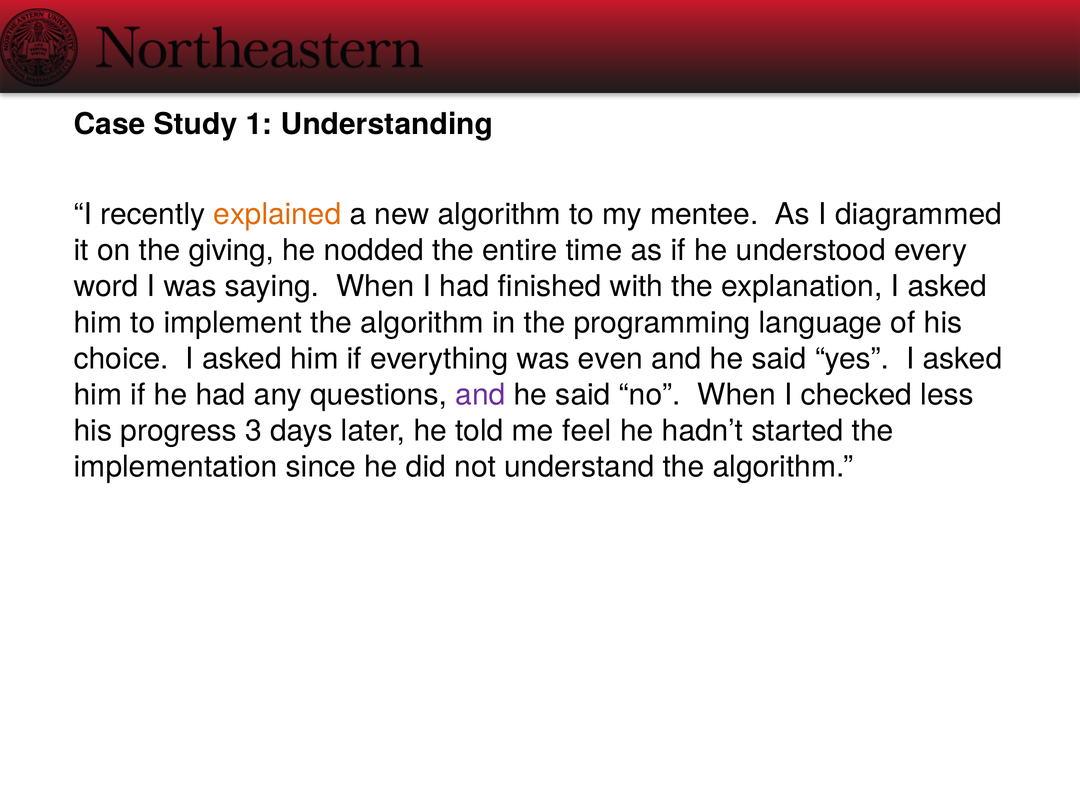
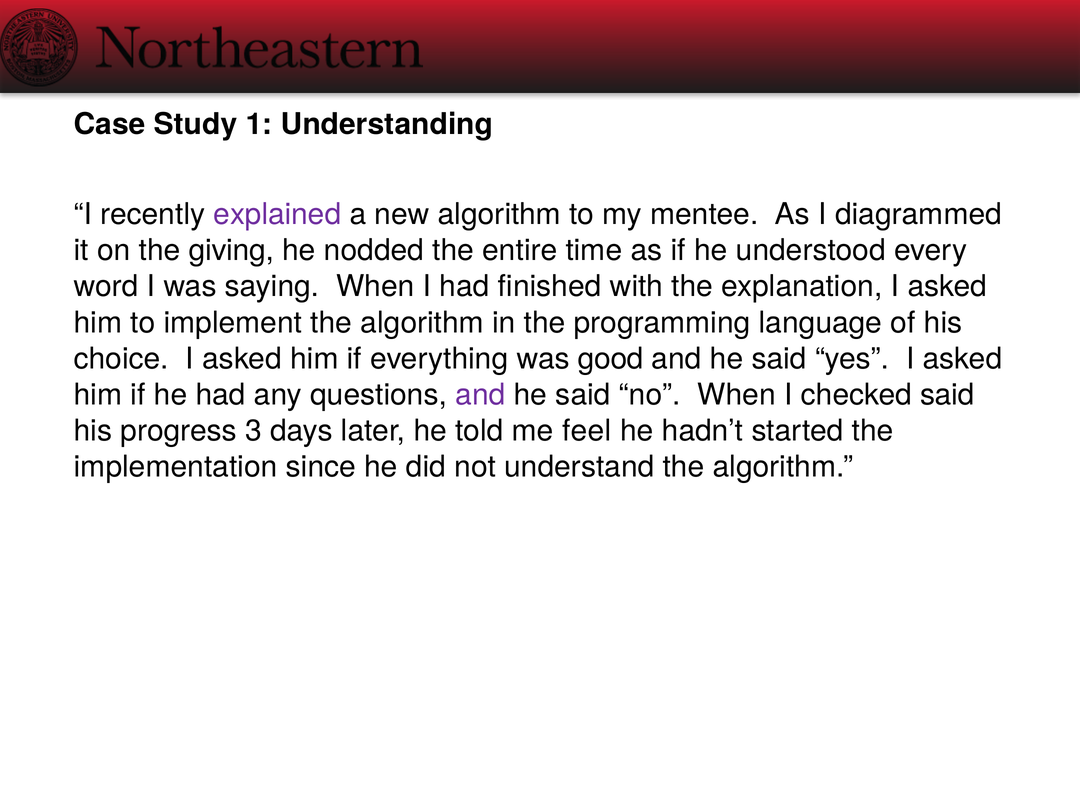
explained colour: orange -> purple
even: even -> good
checked less: less -> said
